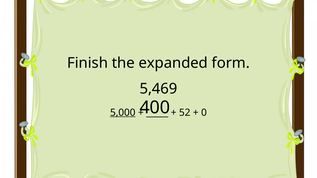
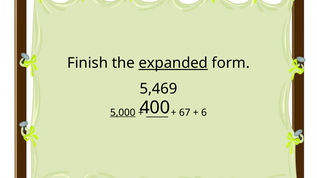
expanded underline: none -> present
52: 52 -> 67
0: 0 -> 6
